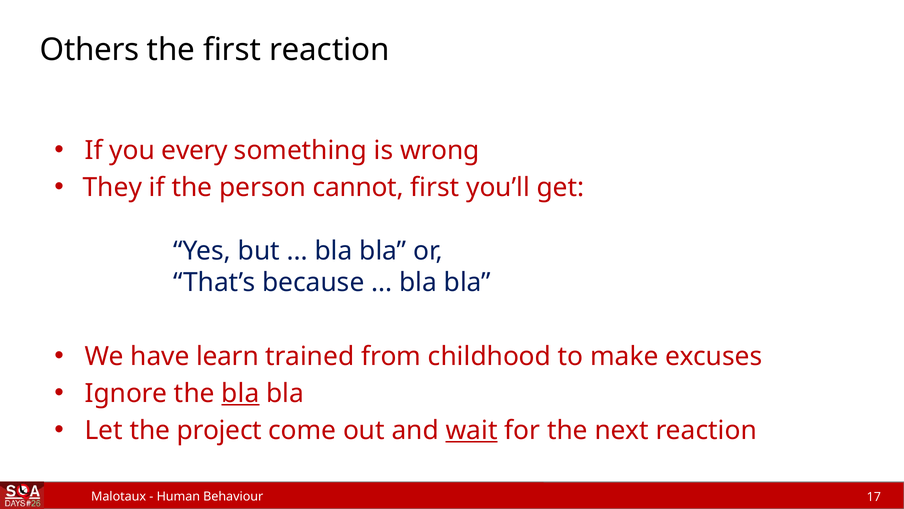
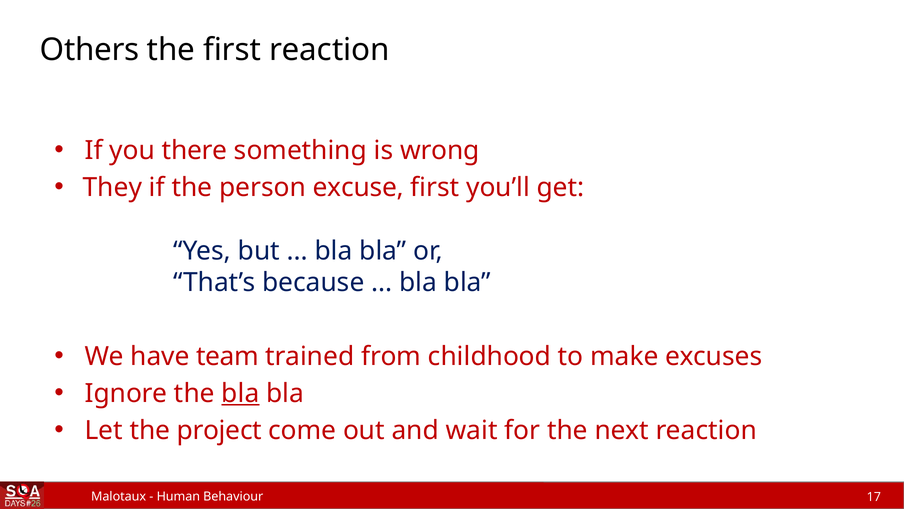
every: every -> there
cannot: cannot -> excuse
learn: learn -> team
wait underline: present -> none
